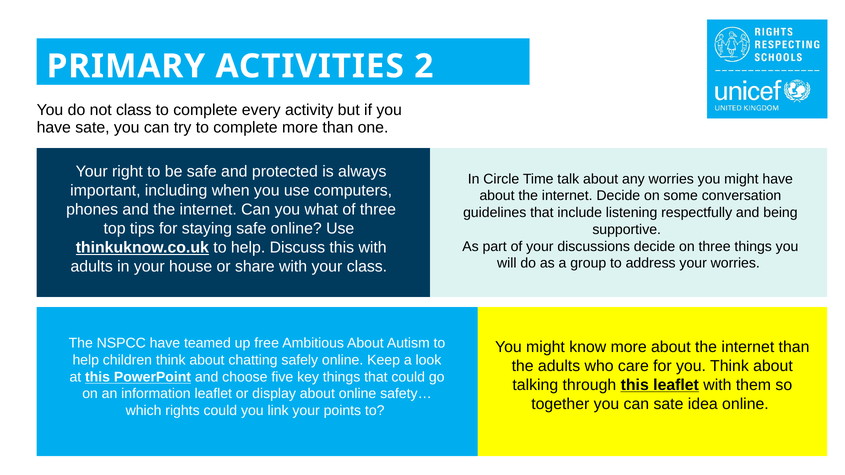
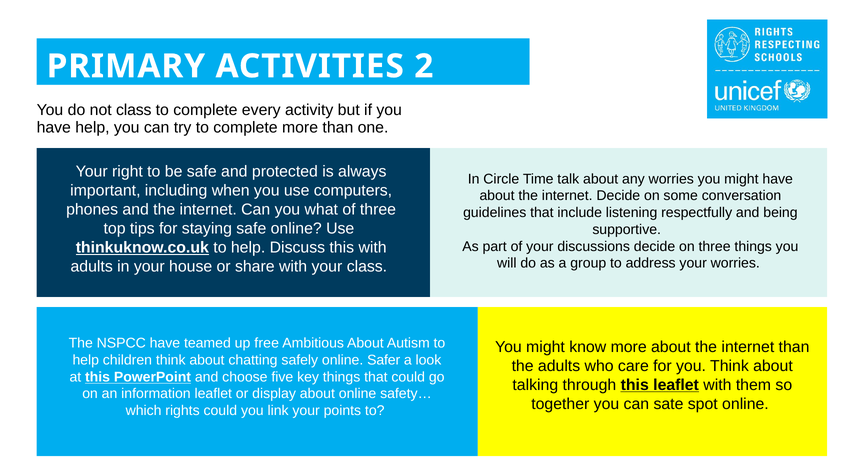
have sate: sate -> help
Keep: Keep -> Safer
idea: idea -> spot
